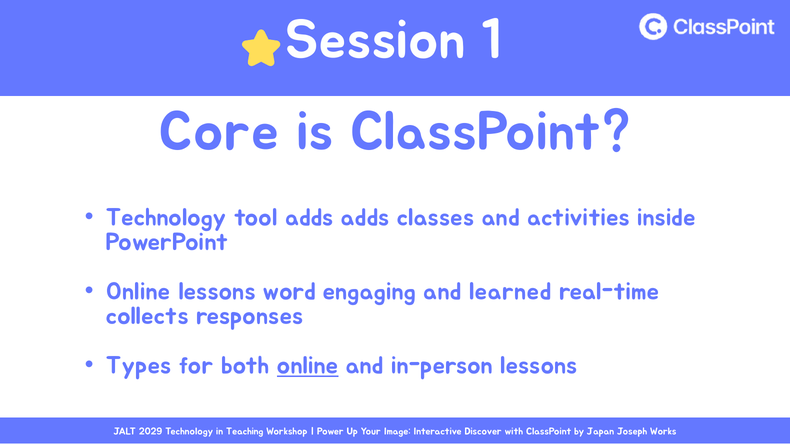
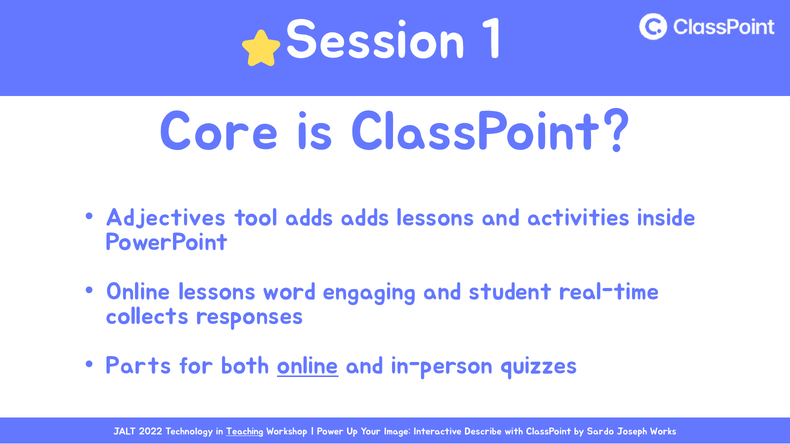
Technology at (166, 218): Technology -> Adjectives
adds classes: classes -> lessons
learned: learned -> student
Types: Types -> Parts
in-person lessons: lessons -> quizzes
2029: 2029 -> 2022
Teaching underline: none -> present
Discover: Discover -> Describe
Japan: Japan -> Sardo
